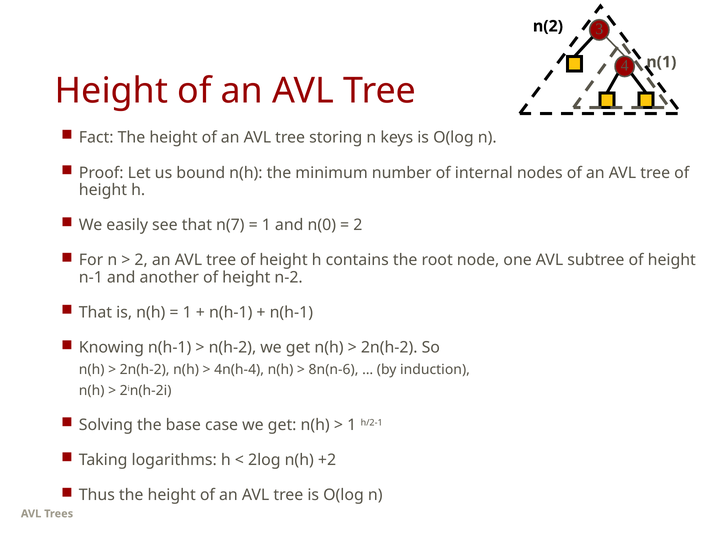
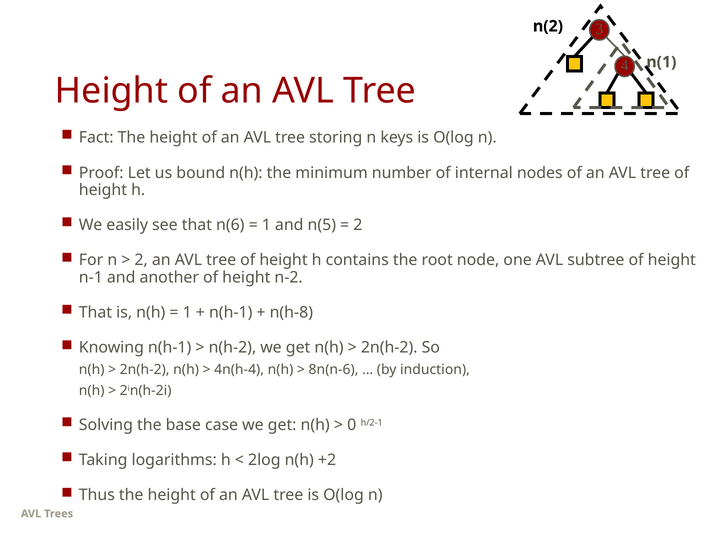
n(7: n(7 -> n(6
n(0: n(0 -> n(5
n(h-1 at (291, 312): n(h-1 -> n(h-8
1 at (352, 425): 1 -> 0
